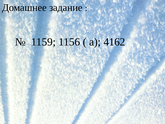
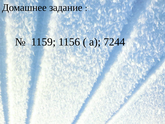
4162: 4162 -> 7244
